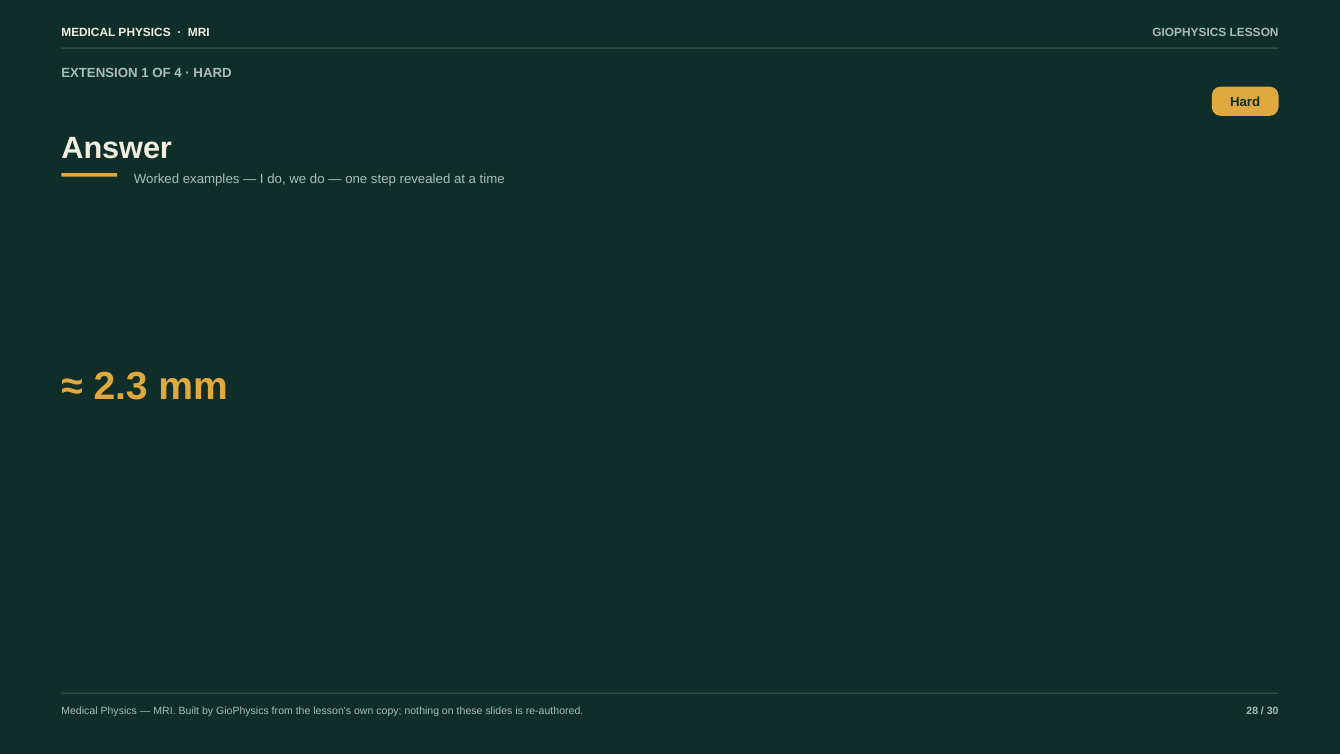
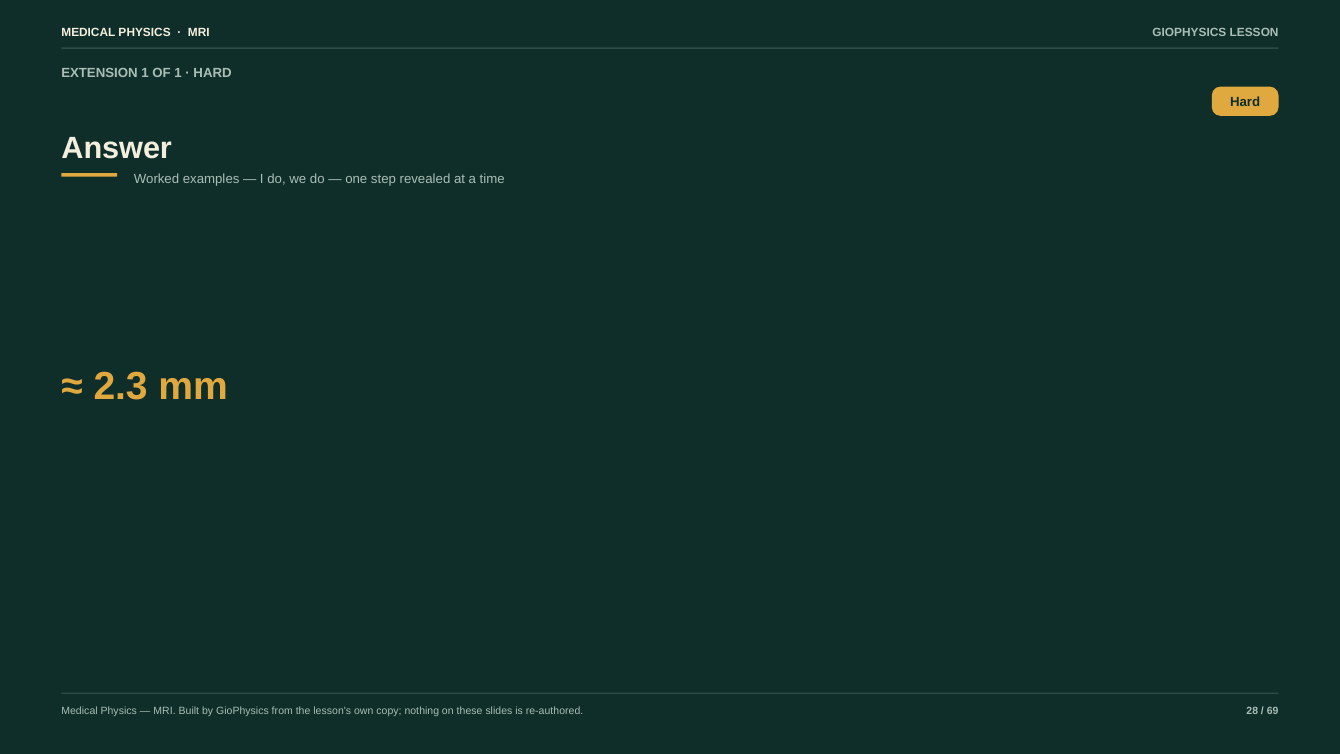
OF 4: 4 -> 1
30: 30 -> 69
